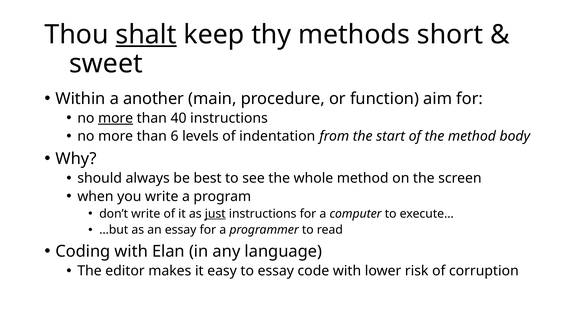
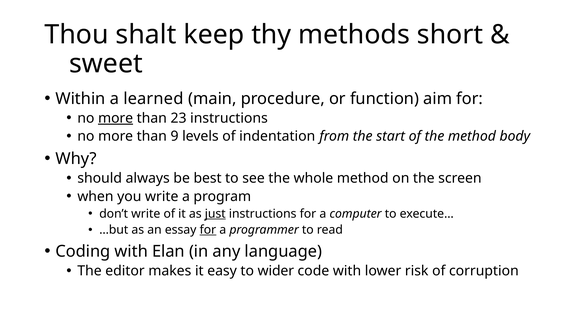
shalt underline: present -> none
another: another -> learned
40: 40 -> 23
6: 6 -> 9
for at (208, 230) underline: none -> present
to essay: essay -> wider
